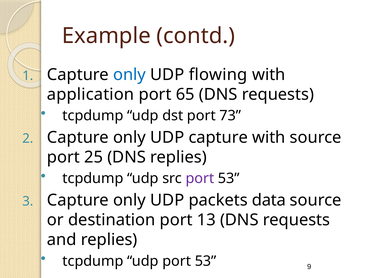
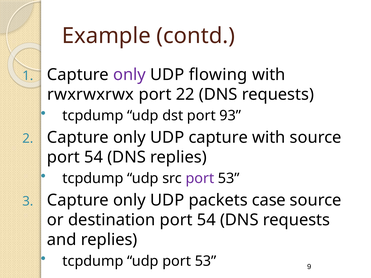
only at (129, 75) colour: blue -> purple
application: application -> rwxrwxrwx
65: 65 -> 22
73: 73 -> 93
25 at (94, 157): 25 -> 54
data: data -> case
destination port 13: 13 -> 54
